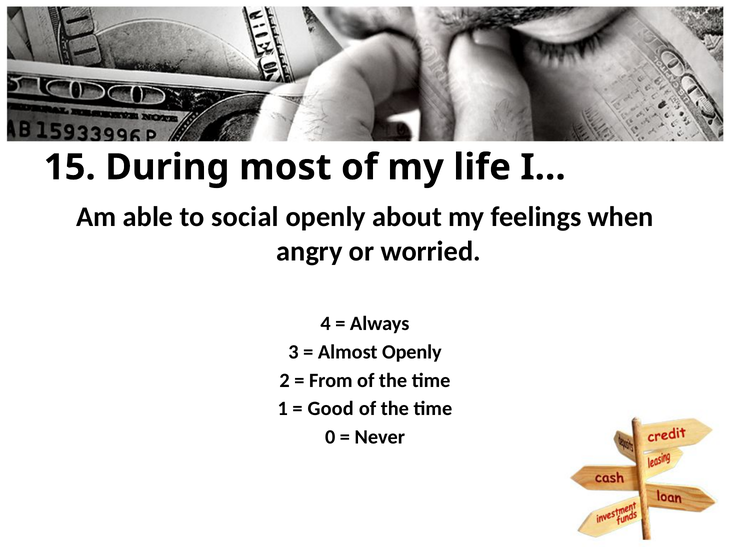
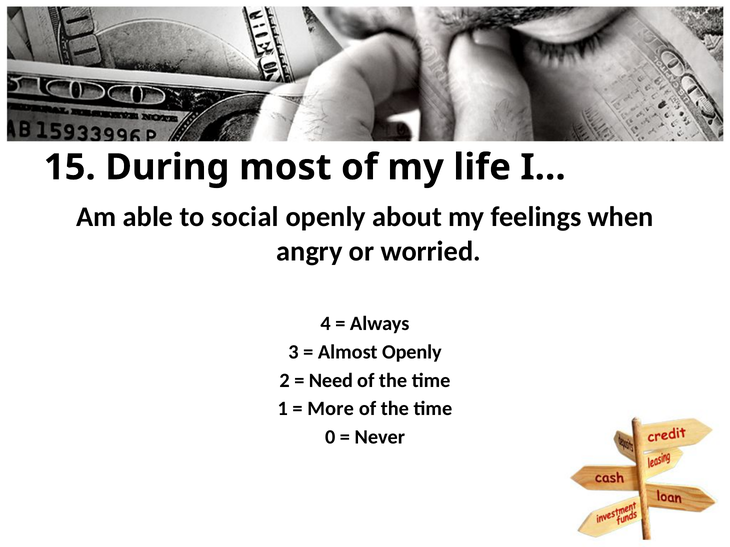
From: From -> Need
Good: Good -> More
